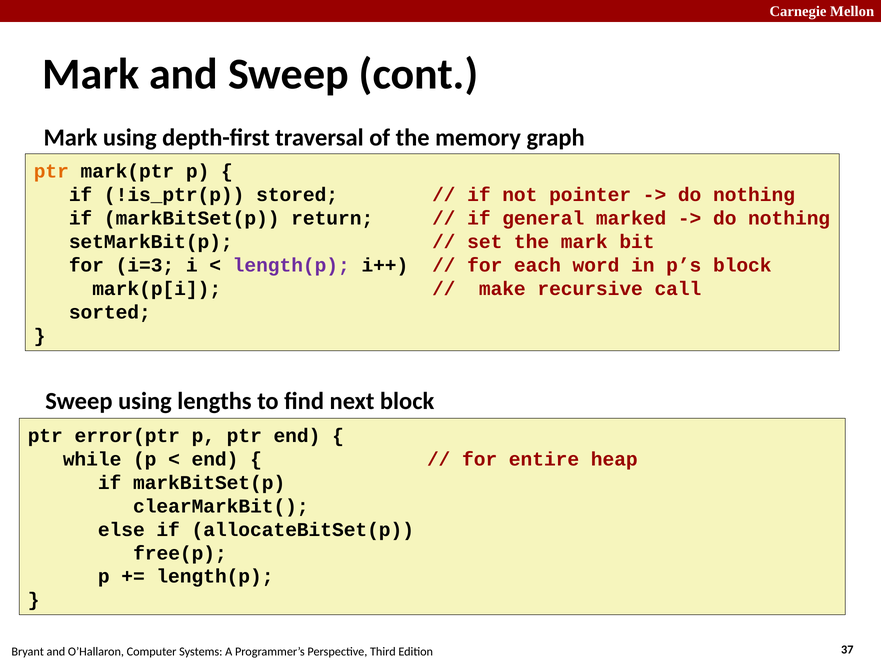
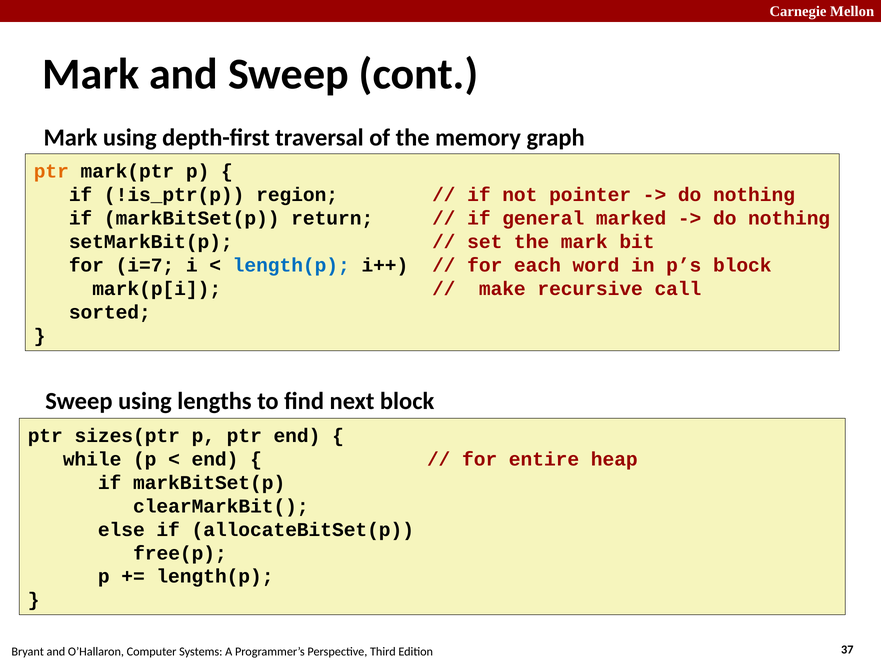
stored: stored -> region
i=3: i=3 -> i=7
length(p at (291, 265) colour: purple -> blue
error(ptr: error(ptr -> sizes(ptr
